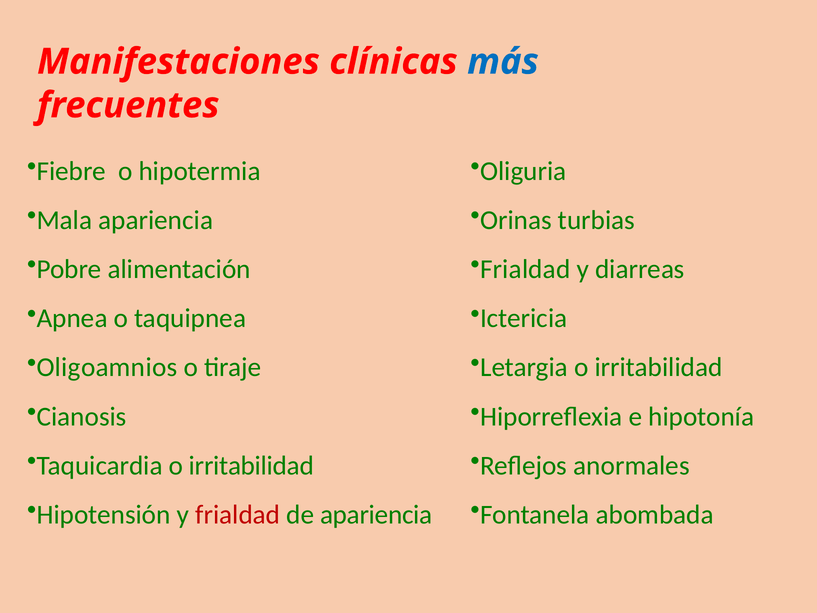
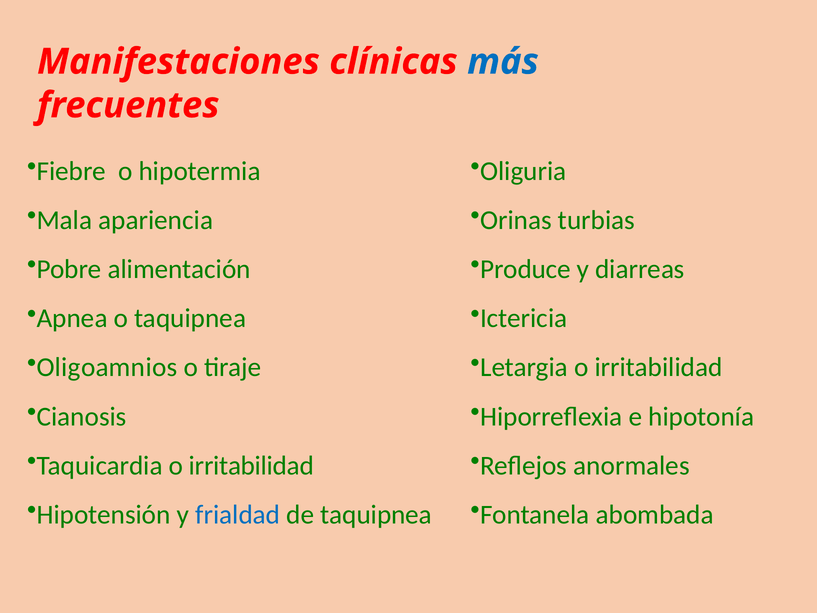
Frialdad at (525, 269): Frialdad -> Produce
frialdad at (238, 514) colour: red -> blue
de apariencia: apariencia -> taquipnea
